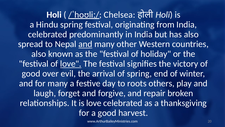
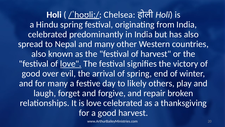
and at (85, 44) underline: present -> none
of holiday: holiday -> harvest
roots: roots -> likely
